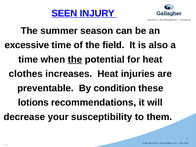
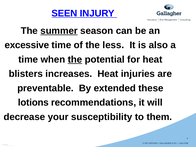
summer underline: none -> present
field: field -> less
clothes: clothes -> blisters
condition: condition -> extended
